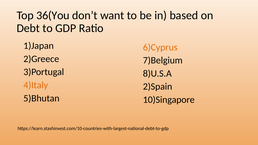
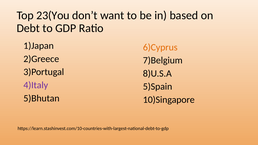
36(You: 36(You -> 23(You
4)Italy colour: orange -> purple
2)Spain: 2)Spain -> 5)Spain
